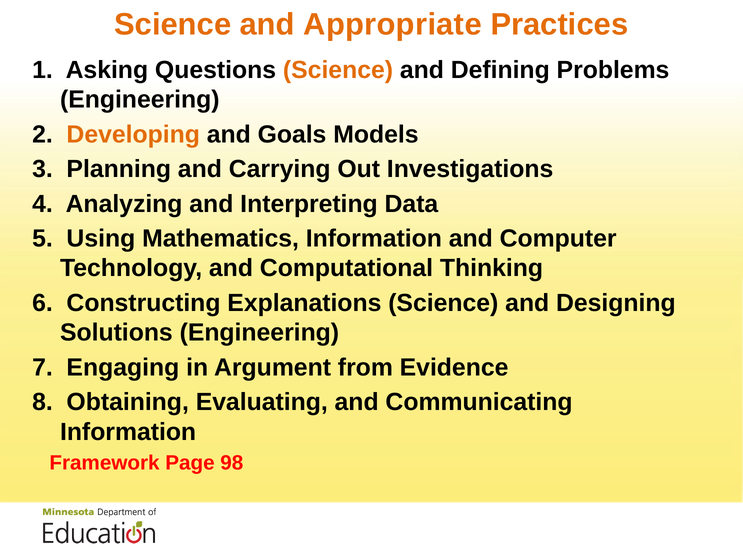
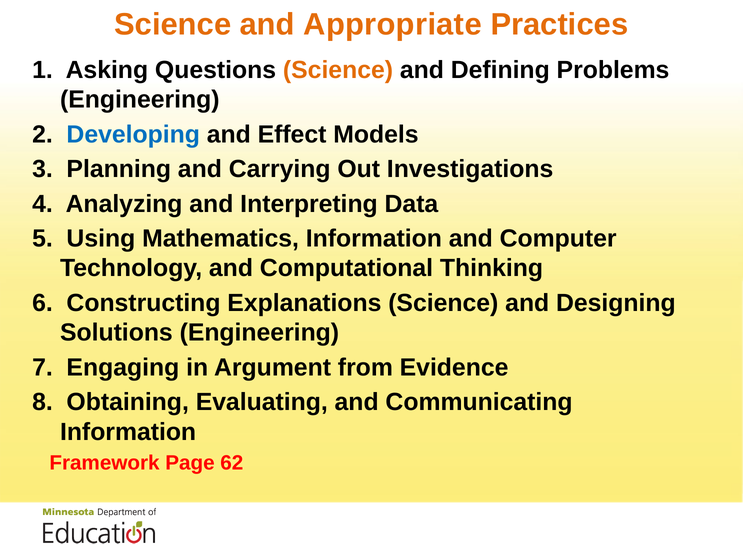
Developing colour: orange -> blue
Goals: Goals -> Effect
98: 98 -> 62
